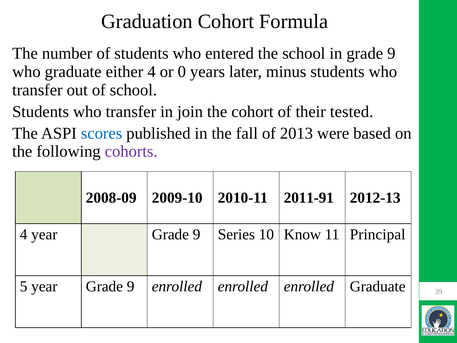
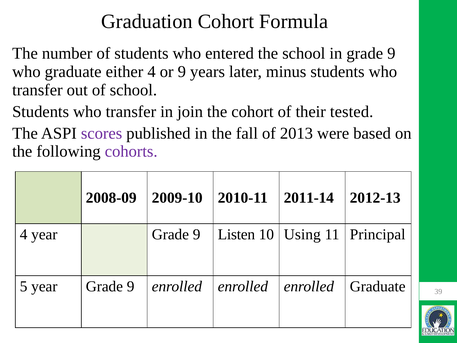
or 0: 0 -> 9
scores colour: blue -> purple
2011-91: 2011-91 -> 2011-14
Series: Series -> Listen
Know: Know -> Using
